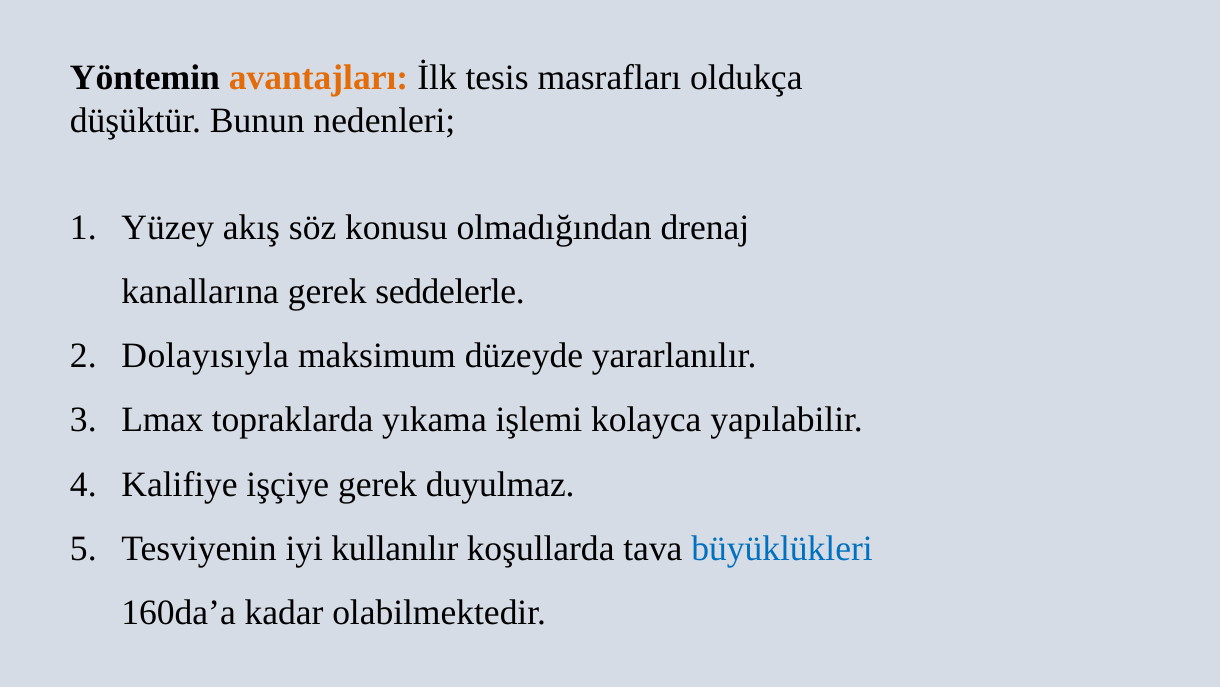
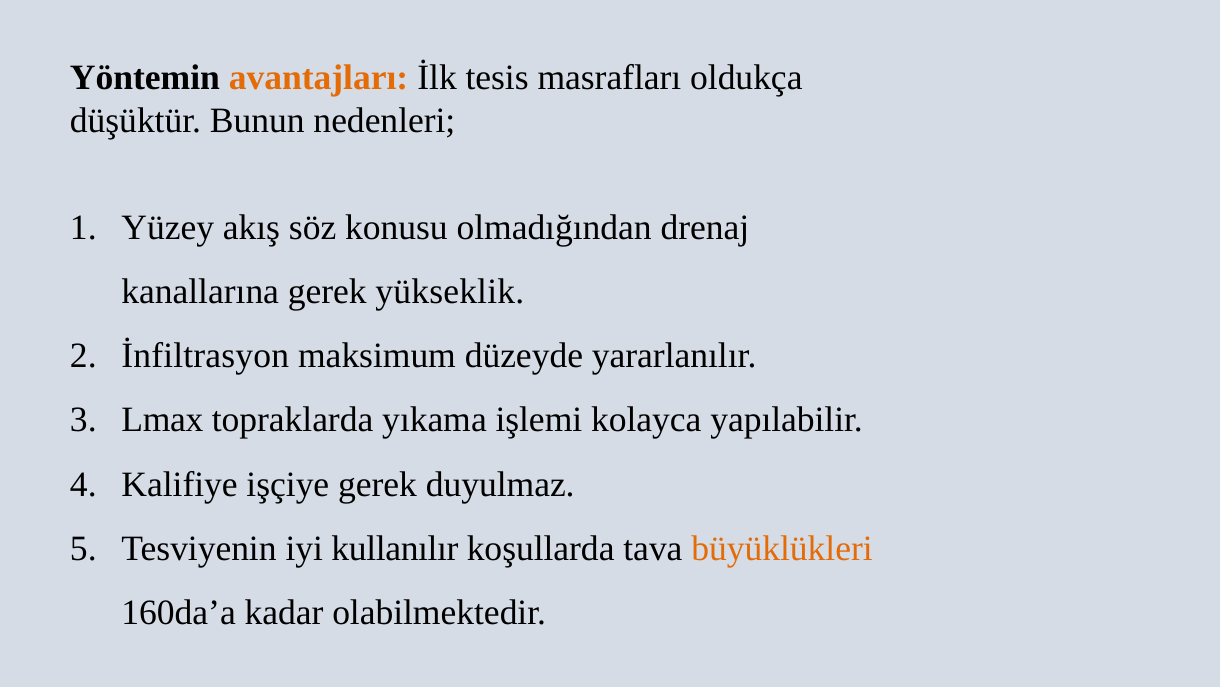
seddelerle: seddelerle -> yükseklik
Dolayısıyla: Dolayısıyla -> İnfiltrasyon
büyüklükleri colour: blue -> orange
